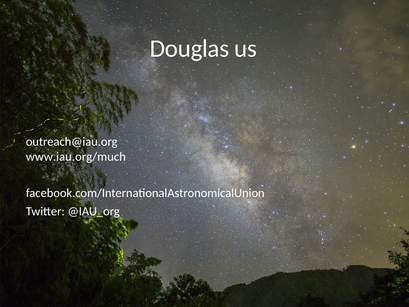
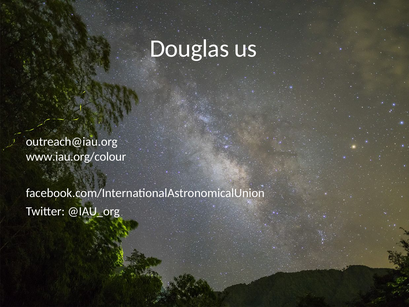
www.iau.org/much: www.iau.org/much -> www.iau.org/colour
